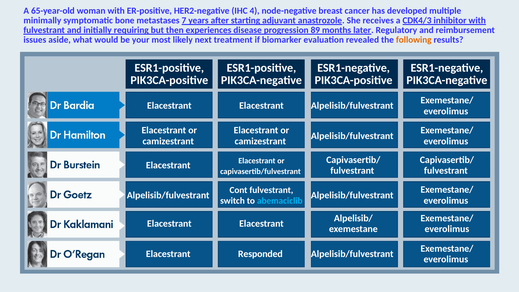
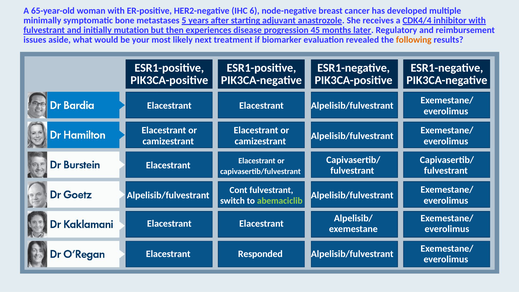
4: 4 -> 6
7: 7 -> 5
CDK4/3: CDK4/3 -> CDK4/4
requiring: requiring -> mutation
89: 89 -> 45
abemaciclib colour: light blue -> light green
